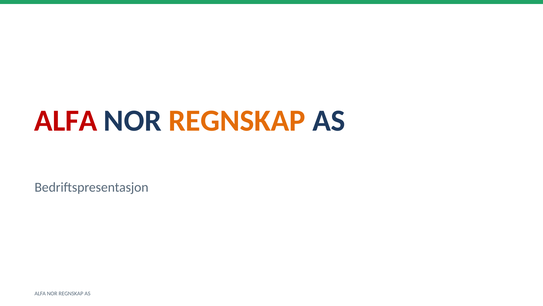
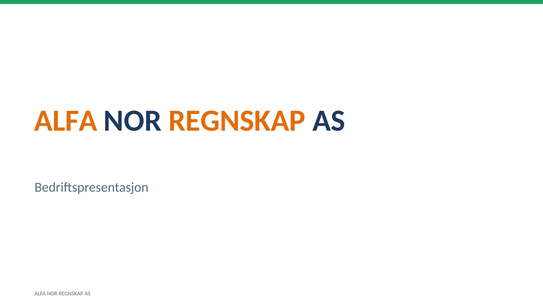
ALFA at (66, 120) colour: red -> orange
